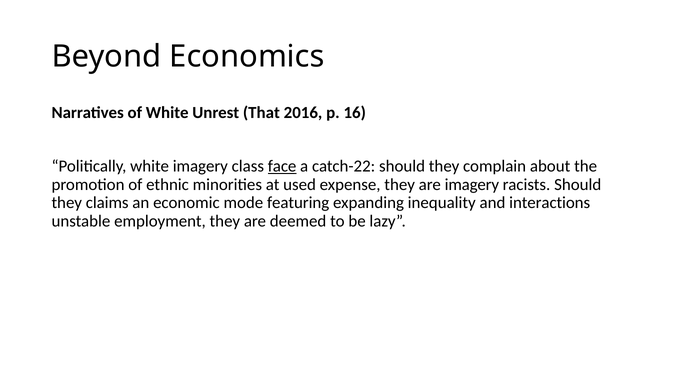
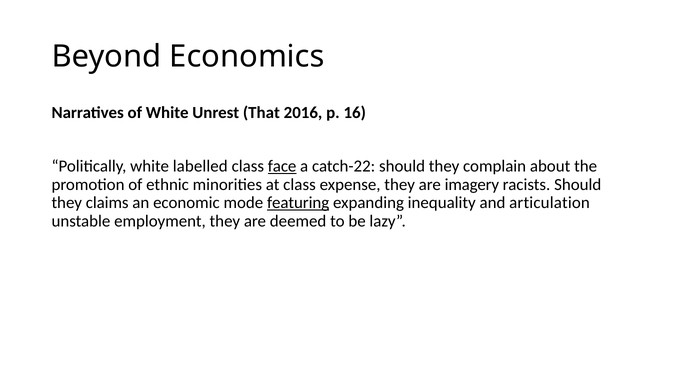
white imagery: imagery -> labelled
at used: used -> class
featuring underline: none -> present
interactions: interactions -> articulation
